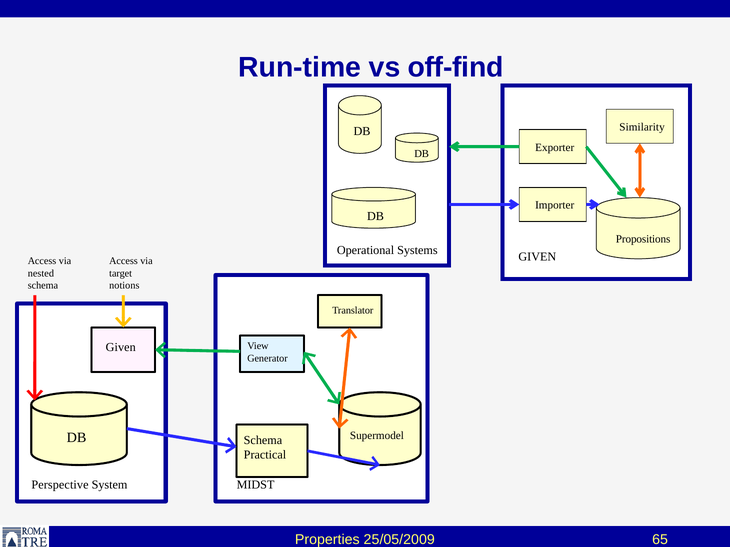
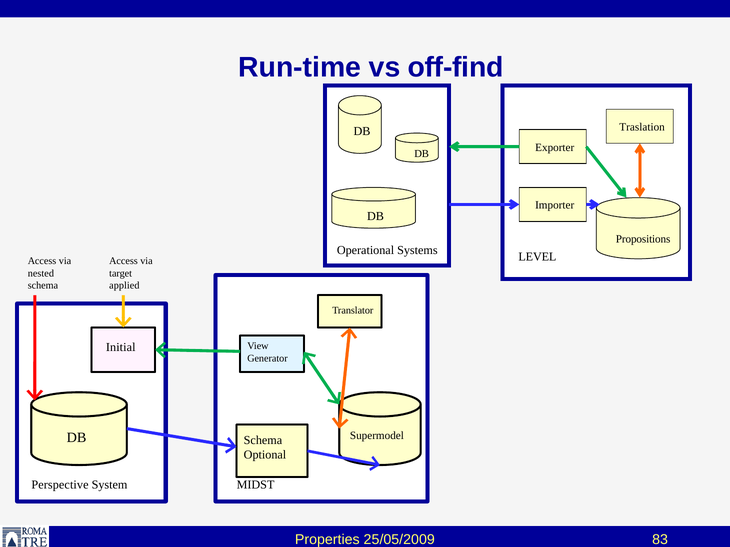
Similarity: Similarity -> Traslation
GIVEN at (537, 257): GIVEN -> LEVEL
notions: notions -> applied
Given at (121, 348): Given -> Initial
Practical: Practical -> Optional
65: 65 -> 83
